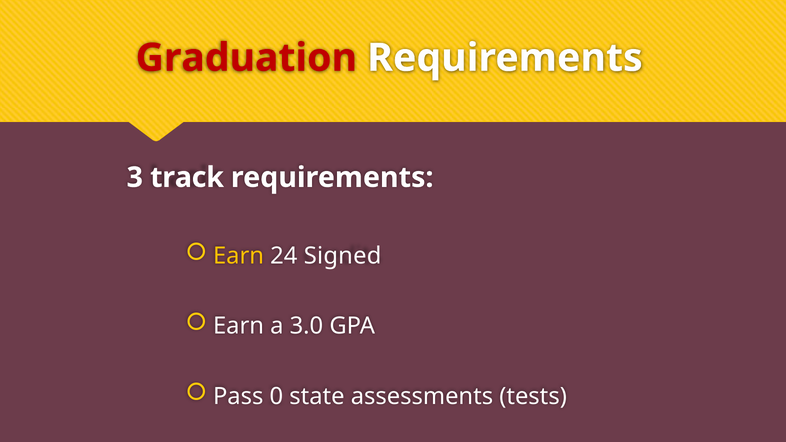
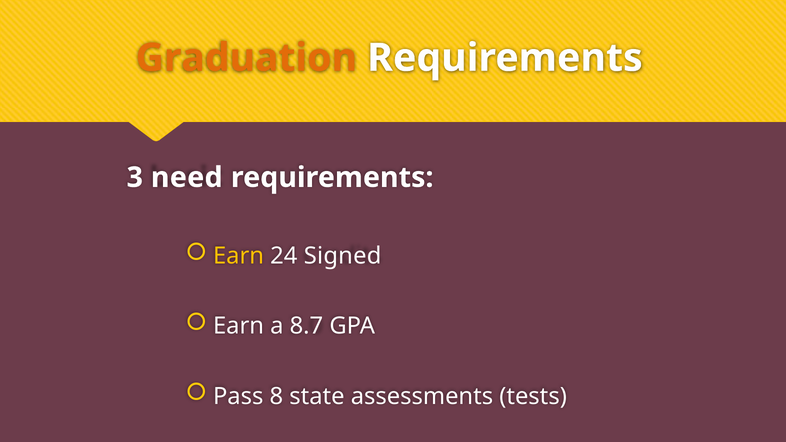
Graduation colour: red -> orange
track: track -> need
3.0: 3.0 -> 8.7
0: 0 -> 8
